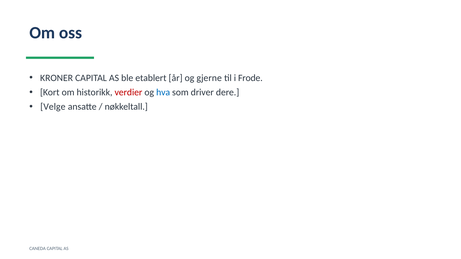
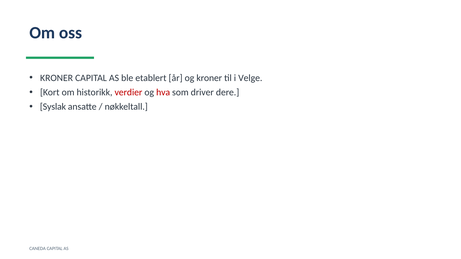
og gjerne: gjerne -> kroner
Frode: Frode -> Velge
hva colour: blue -> red
Velge: Velge -> Syslak
